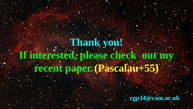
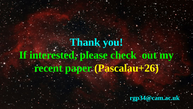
Pascalau+55: Pascalau+55 -> Pascalau+26
